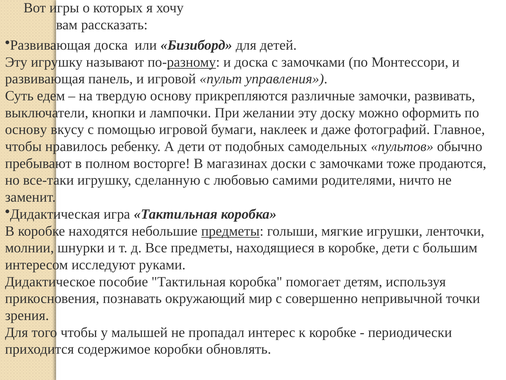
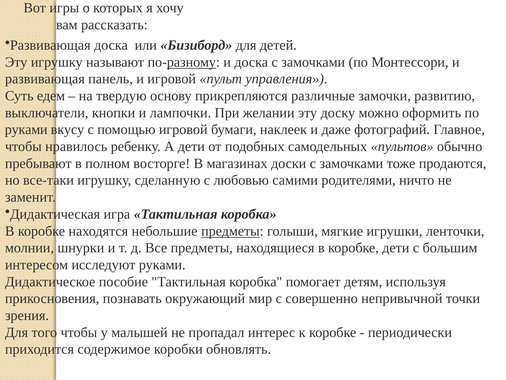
развивать: развивать -> развитию
основу at (26, 129): основу -> руками
